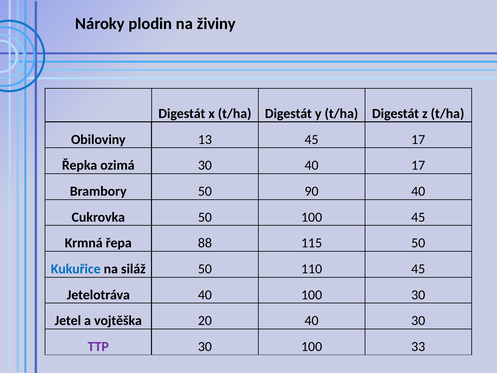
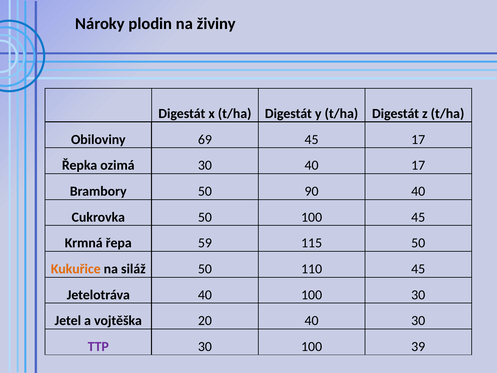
13: 13 -> 69
88: 88 -> 59
Kukuřice colour: blue -> orange
33: 33 -> 39
